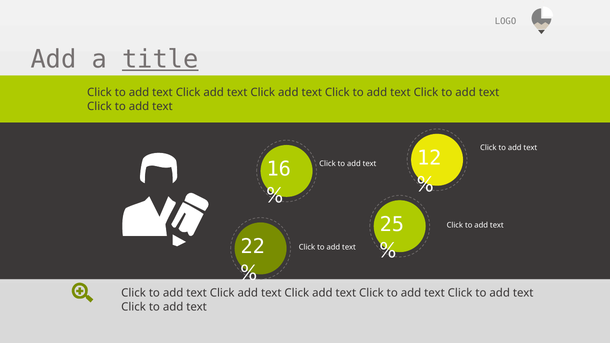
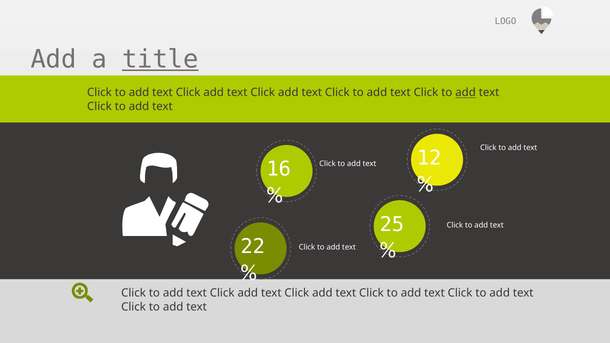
add at (466, 93) underline: none -> present
